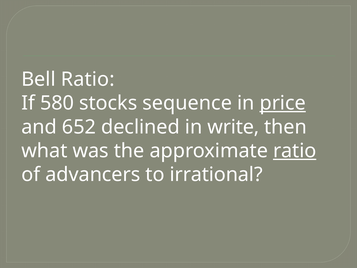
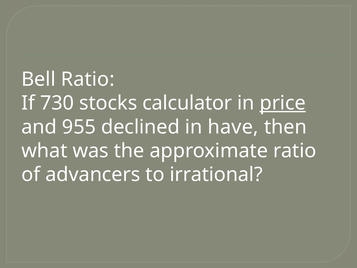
580: 580 -> 730
sequence: sequence -> calculator
652: 652 -> 955
write: write -> have
ratio at (295, 151) underline: present -> none
